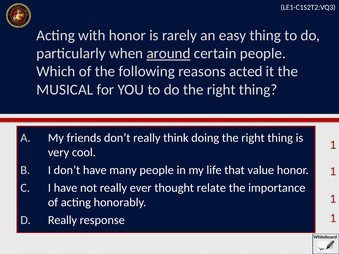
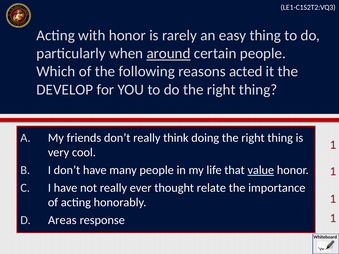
MUSICAL: MUSICAL -> DEVELOP
value underline: none -> present
Really at (62, 220): Really -> Areas
